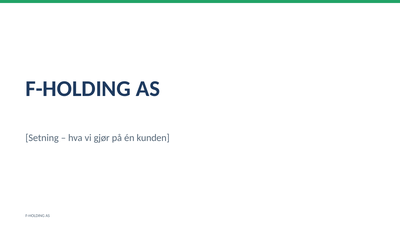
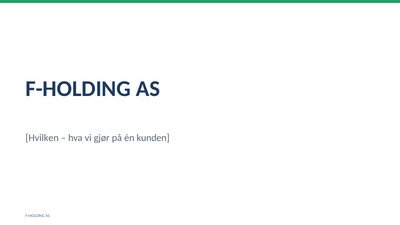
Setning: Setning -> Hvilken
